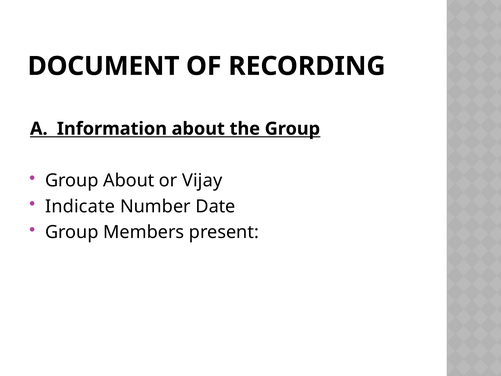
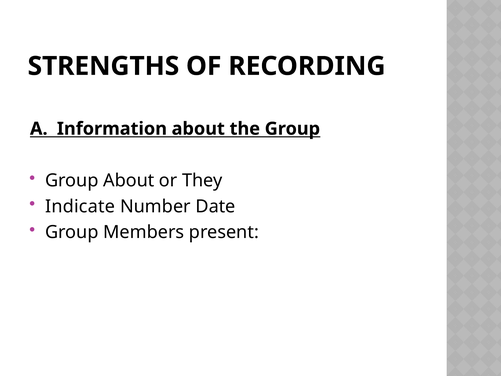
DOCUMENT: DOCUMENT -> STRENGTHS
Vijay: Vijay -> They
